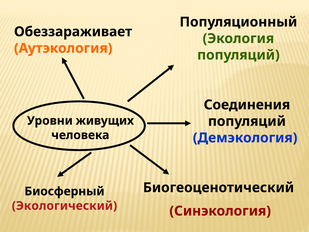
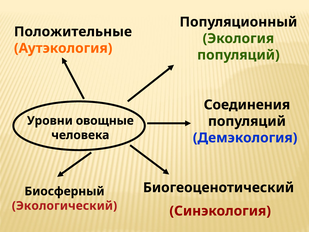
Обеззараживает: Обеззараживает -> Положительные
живущих: живущих -> овощные
